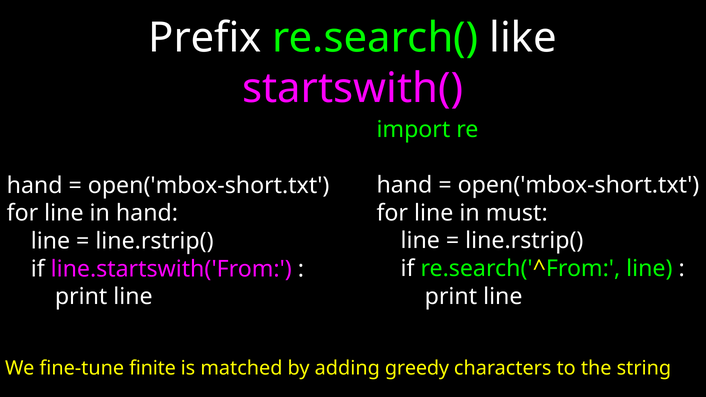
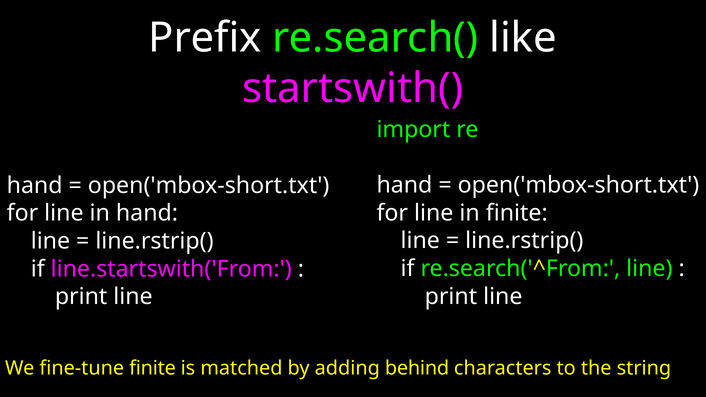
in must: must -> finite
greedy: greedy -> behind
